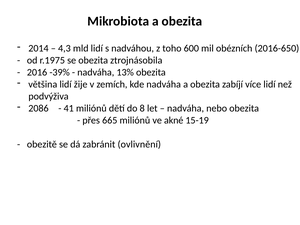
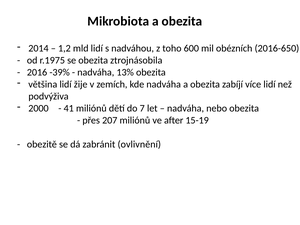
4,3: 4,3 -> 1,2
2086: 2086 -> 2000
8: 8 -> 7
665: 665 -> 207
akné: akné -> after
